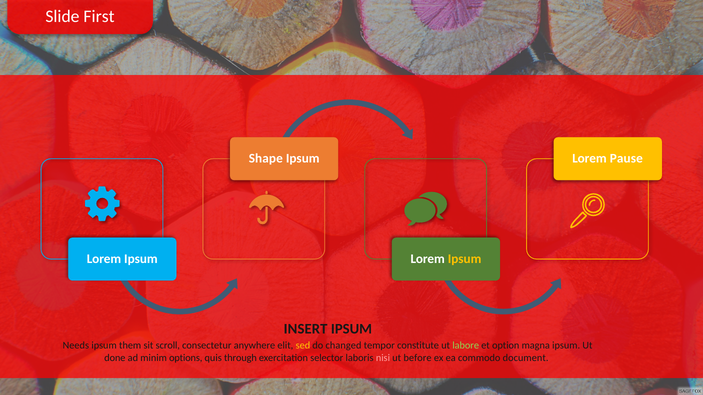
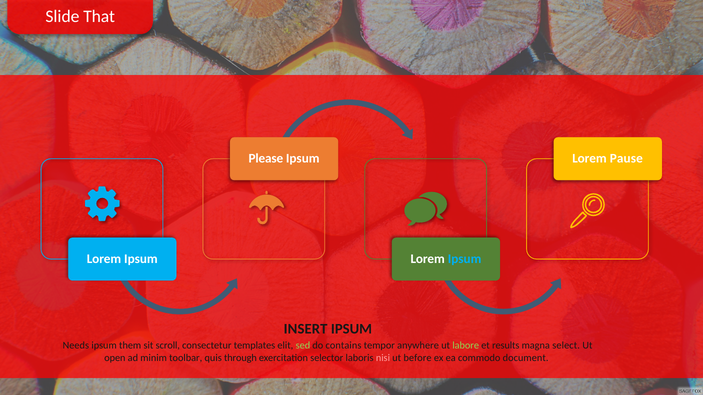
First: First -> That
Shape: Shape -> Please
Ipsum at (465, 259) colour: yellow -> light blue
anywhere: anywhere -> templates
sed colour: yellow -> light green
changed: changed -> contains
constitute: constitute -> anywhere
option: option -> results
magna ipsum: ipsum -> select
done: done -> open
options: options -> toolbar
